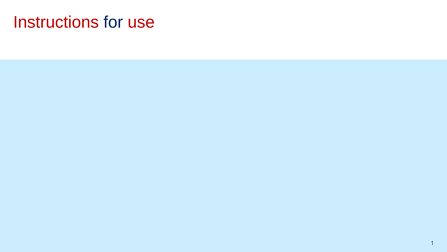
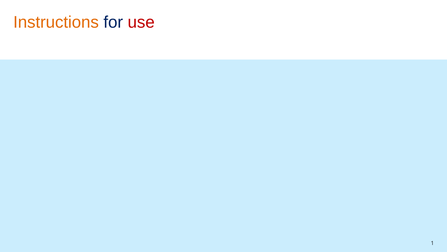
Instructions colour: red -> orange
